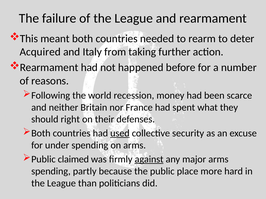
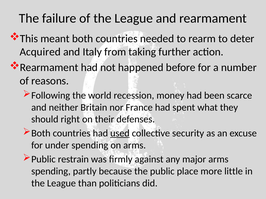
claimed: claimed -> restrain
against underline: present -> none
hard: hard -> little
